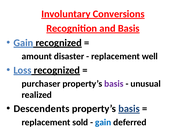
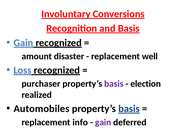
unusual: unusual -> election
Descendents: Descendents -> Automobiles
sold: sold -> info
gain at (103, 123) colour: blue -> purple
